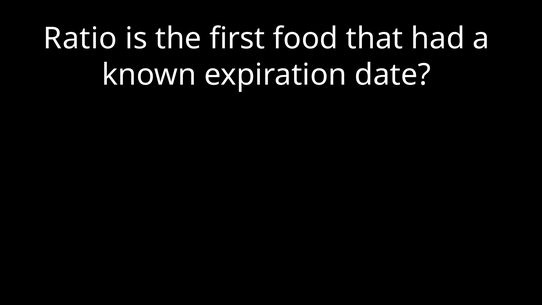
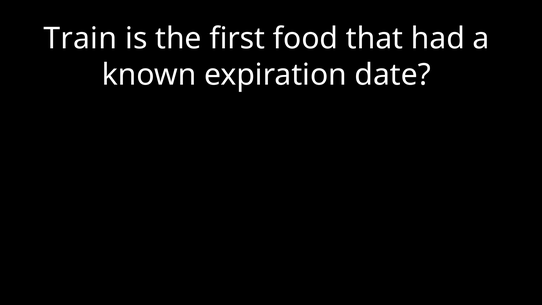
Ratio: Ratio -> Train
